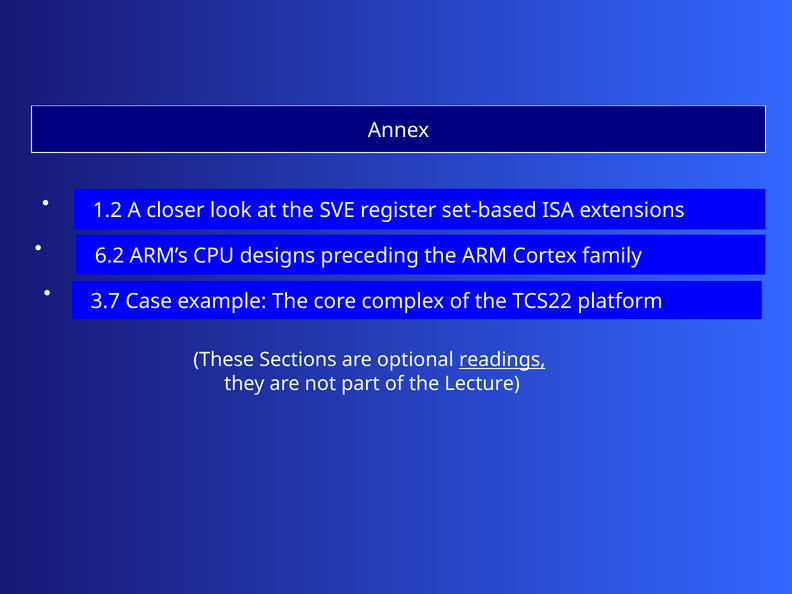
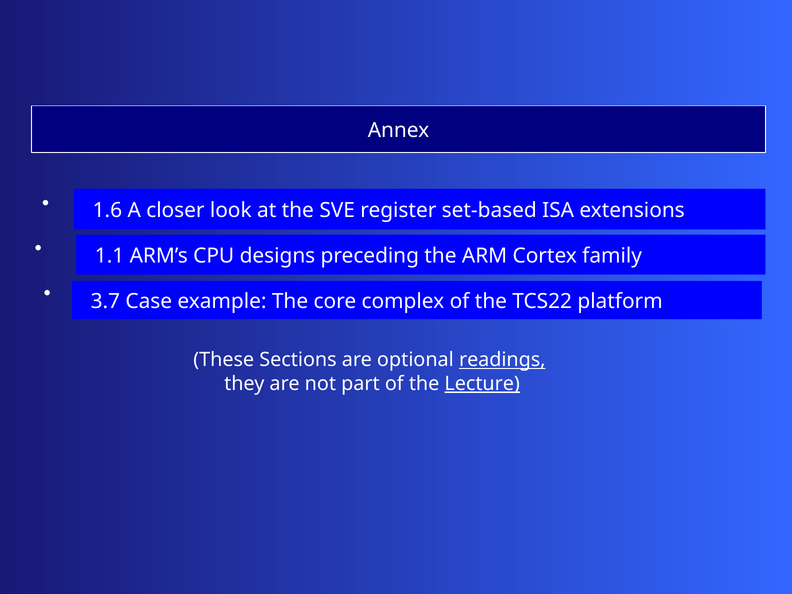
1.2: 1.2 -> 1.6
6.2: 6.2 -> 1.1
Lecture underline: none -> present
